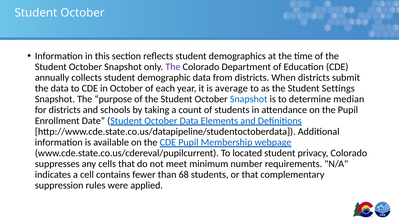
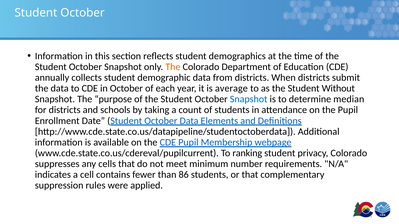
The at (173, 67) colour: purple -> orange
Settings: Settings -> Without
located: located -> ranking
68: 68 -> 86
